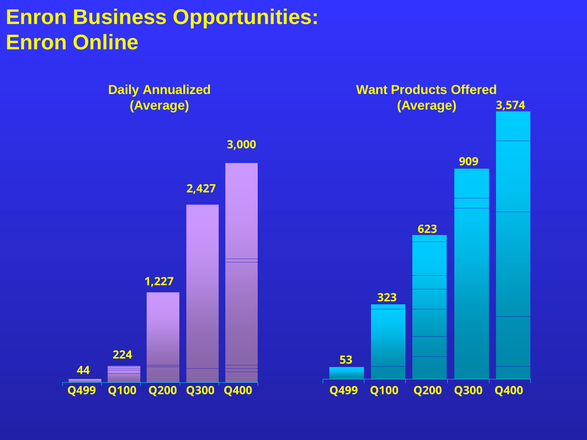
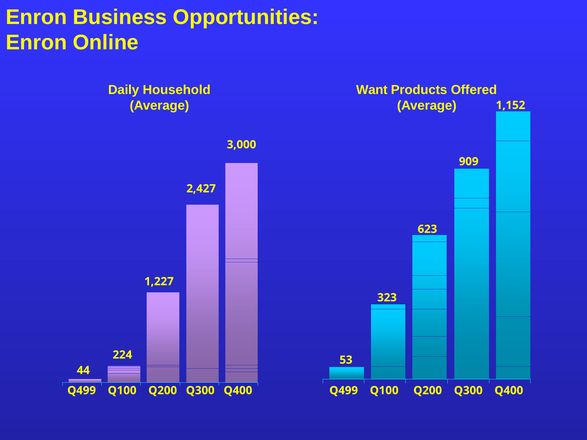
Annualized: Annualized -> Household
3,574: 3,574 -> 1,152
